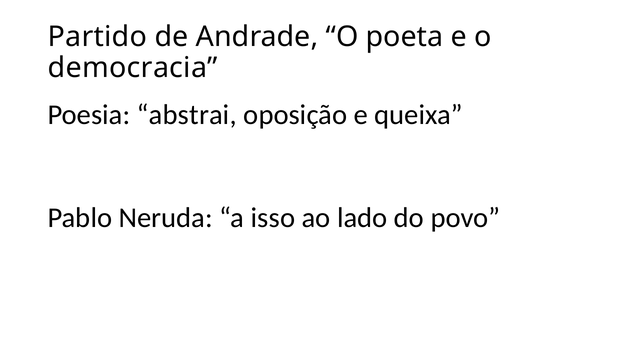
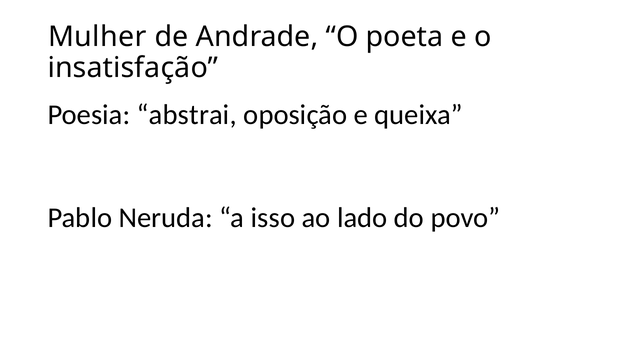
Partido: Partido -> Mulher
democracia: democracia -> insatisfação
